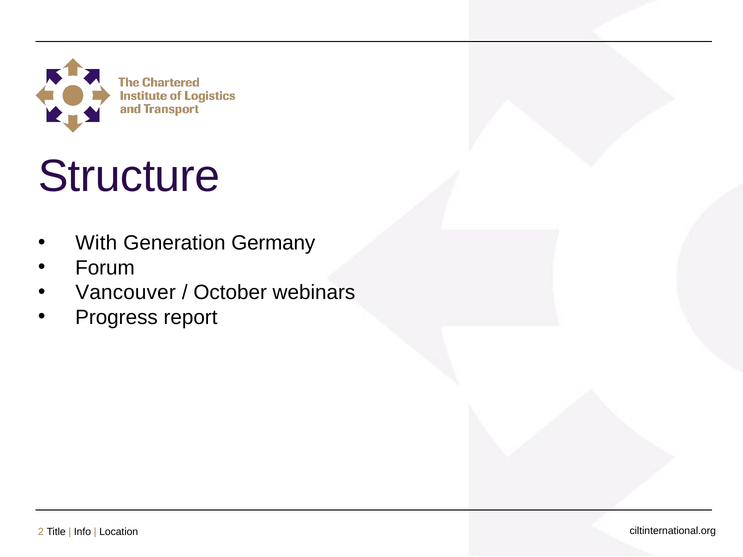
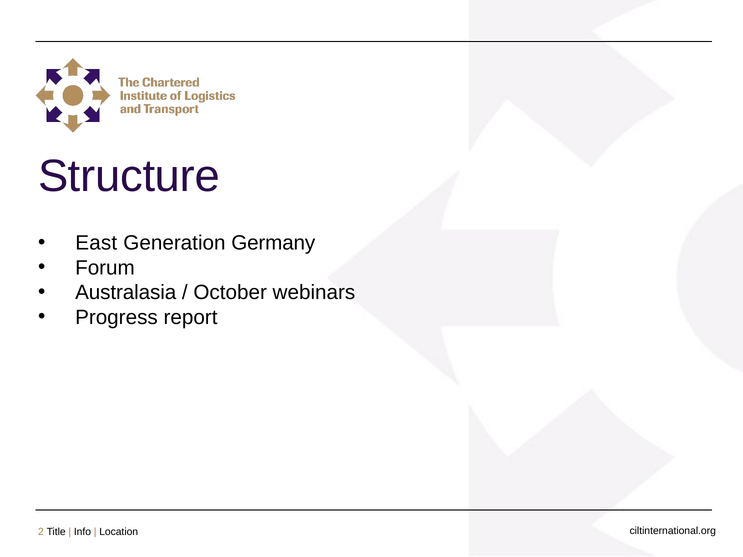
With: With -> East
Vancouver: Vancouver -> Australasia
